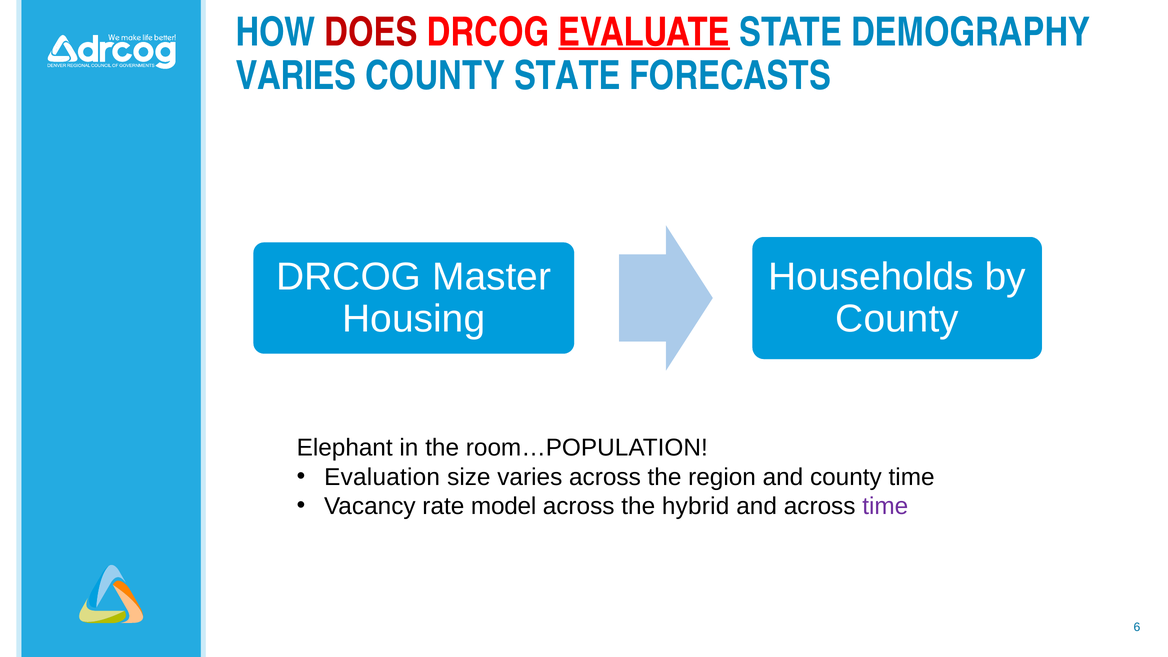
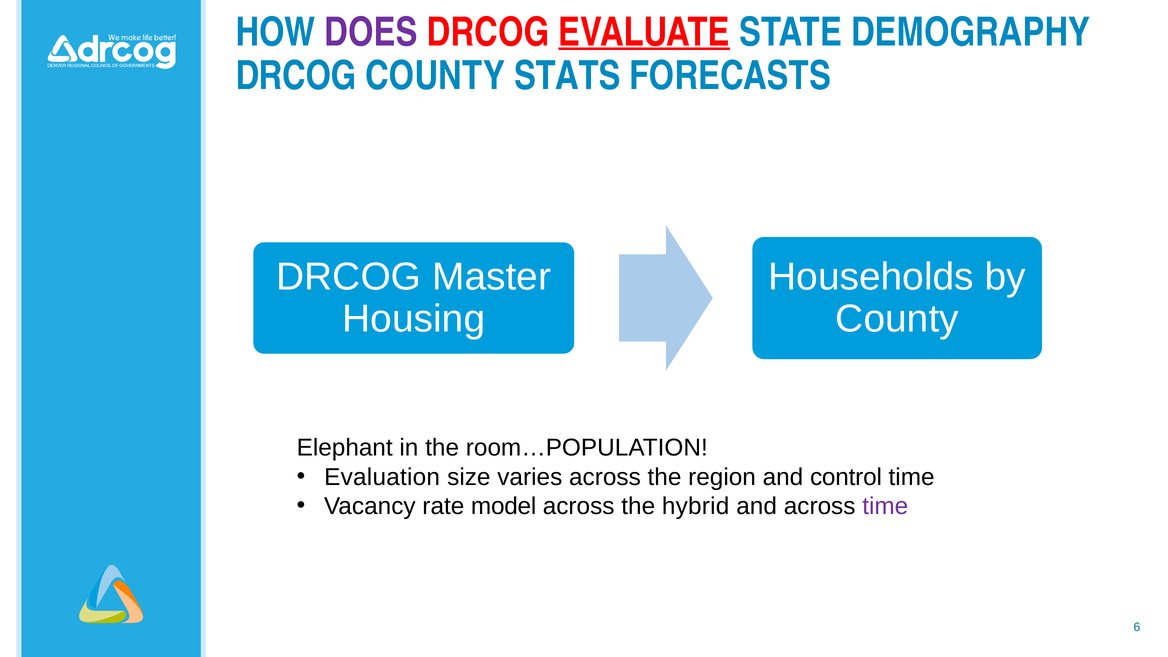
DOES colour: red -> purple
VARIES at (296, 76): VARIES -> DRCOG
COUNTY STATE: STATE -> STATS
and county: county -> control
